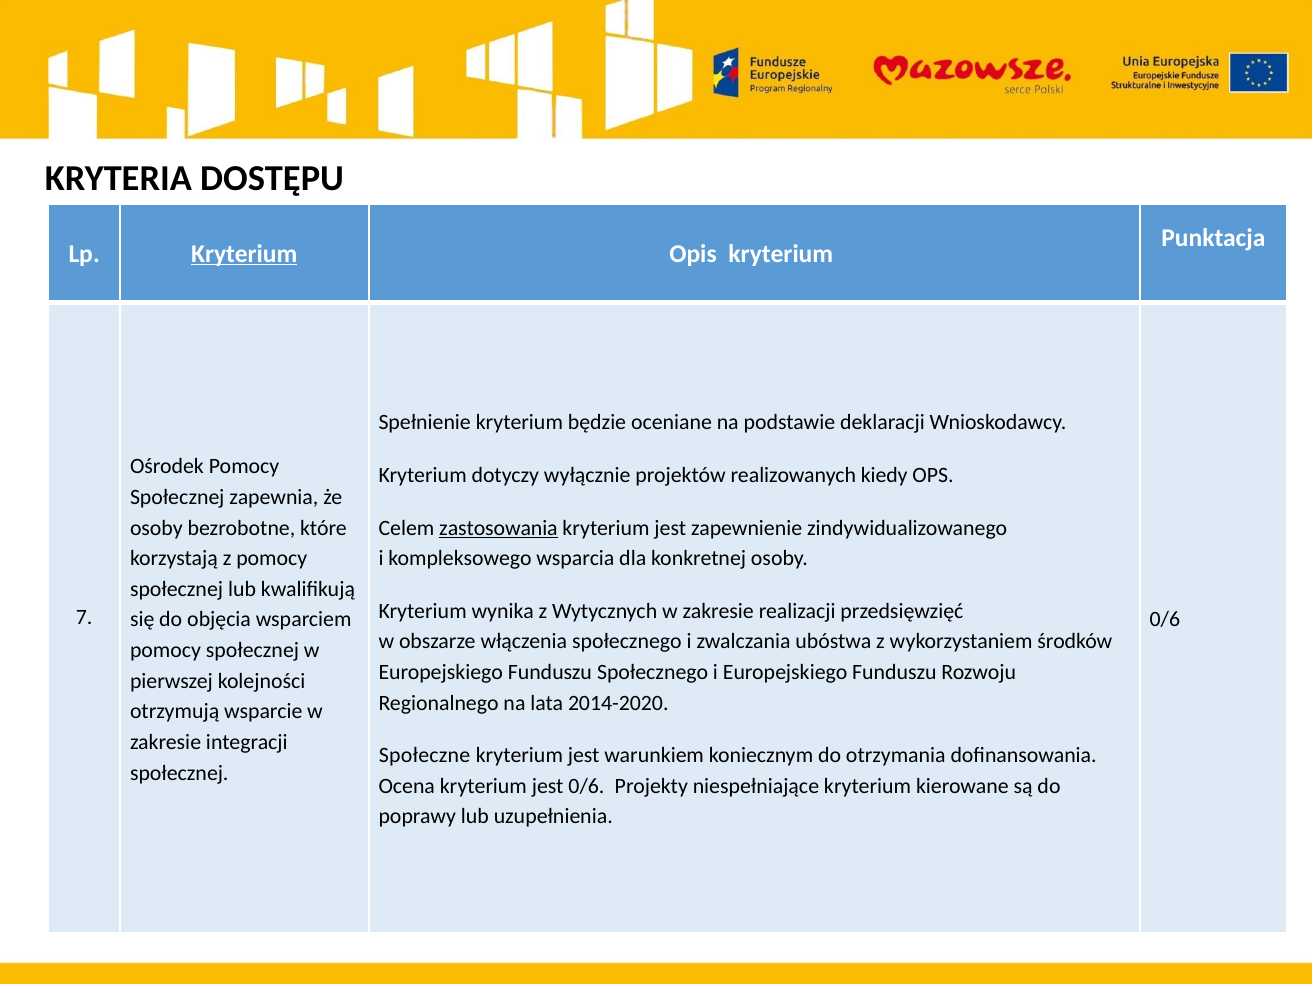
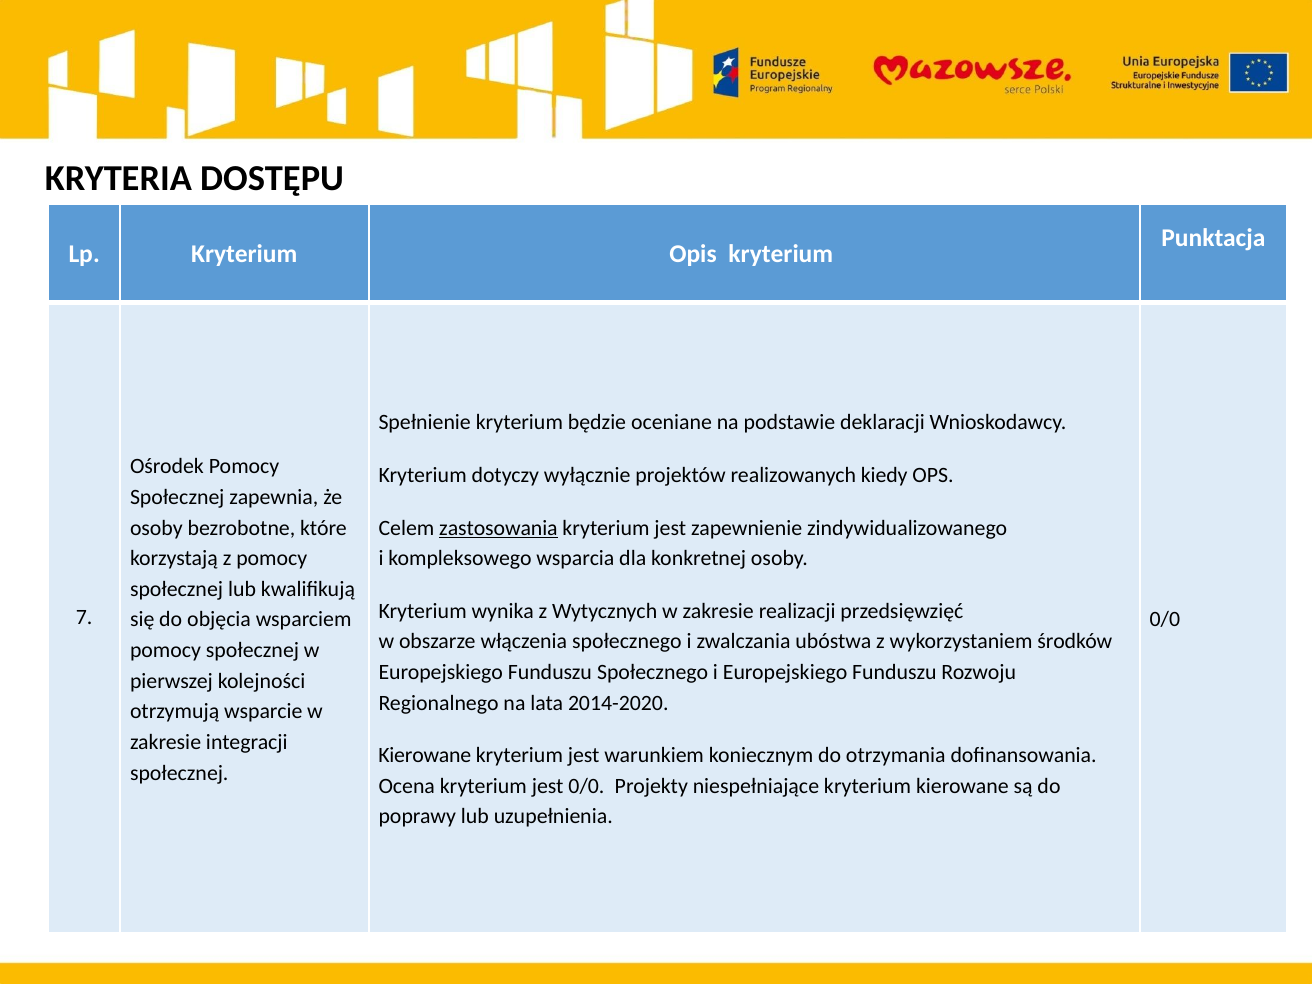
Kryterium at (244, 254) underline: present -> none
0/6 at (1165, 620): 0/6 -> 0/0
Społeczne at (425, 755): Społeczne -> Kierowane
jest 0/6: 0/6 -> 0/0
